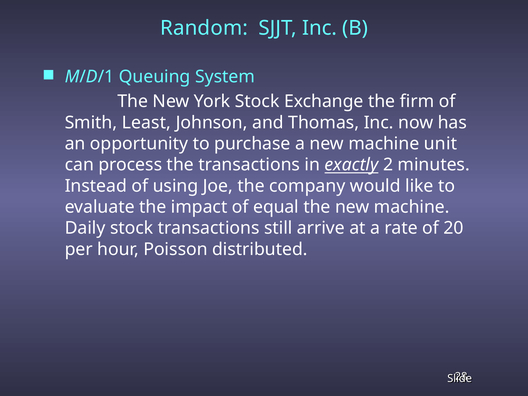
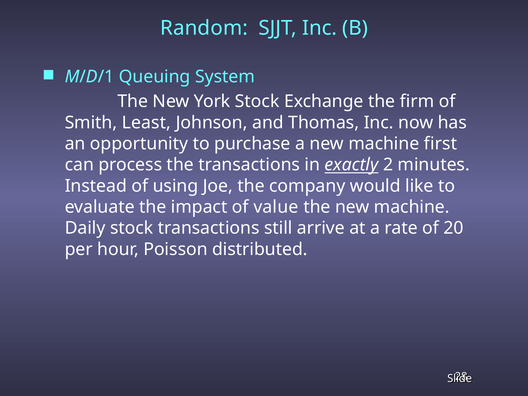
unit: unit -> first
equal: equal -> value
